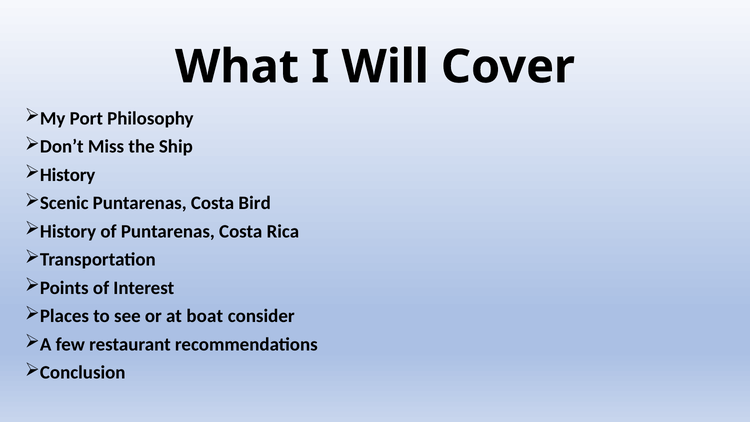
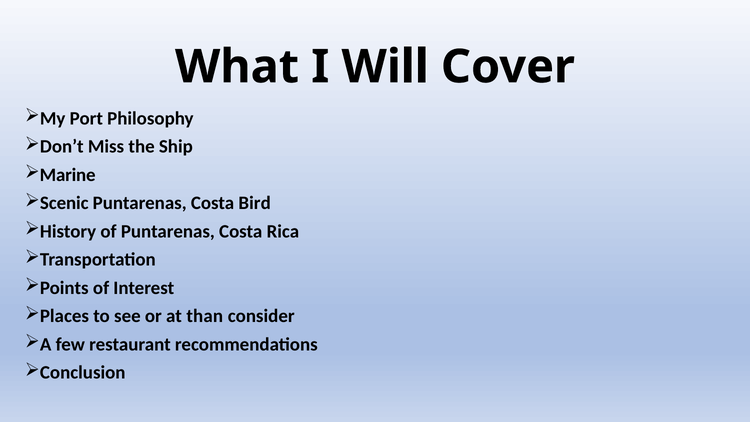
History at (68, 175): History -> Marine
boat: boat -> than
